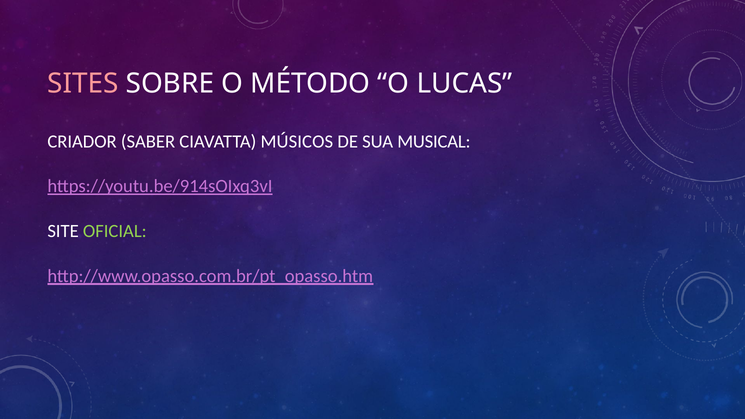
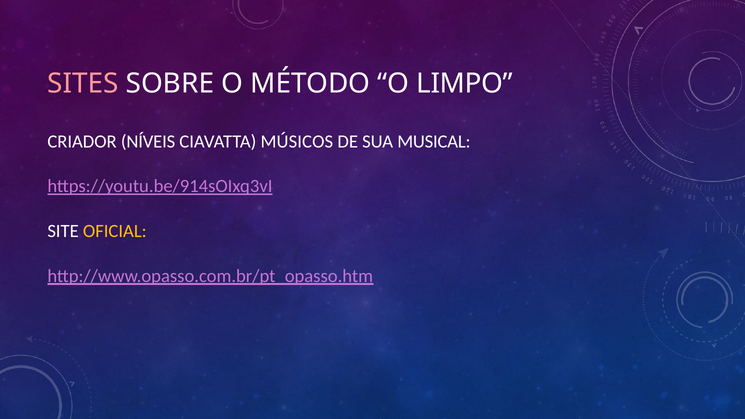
LUCAS: LUCAS -> LIMPO
SABER: SABER -> NÍVEIS
OFICIAL colour: light green -> yellow
